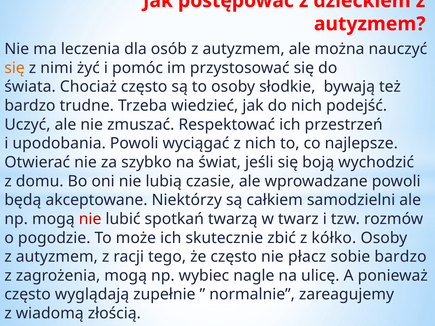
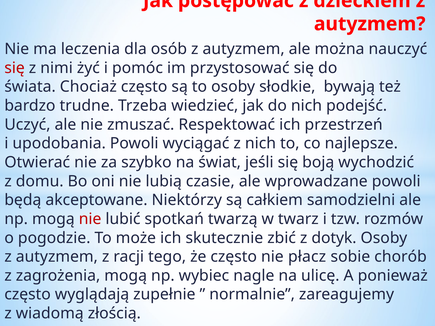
się at (15, 68) colour: orange -> red
kółko: kółko -> dotyk
sobie bardzo: bardzo -> chorób
